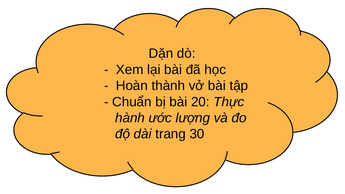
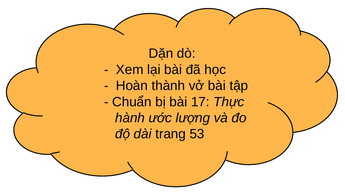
20: 20 -> 17
30: 30 -> 53
